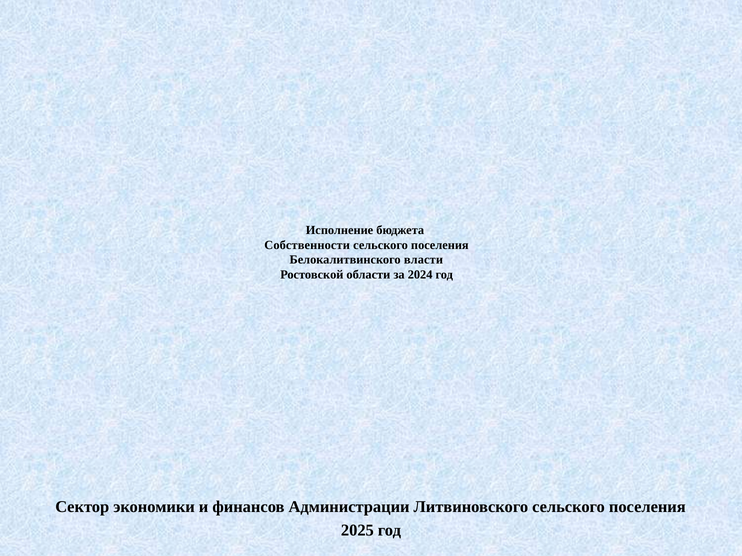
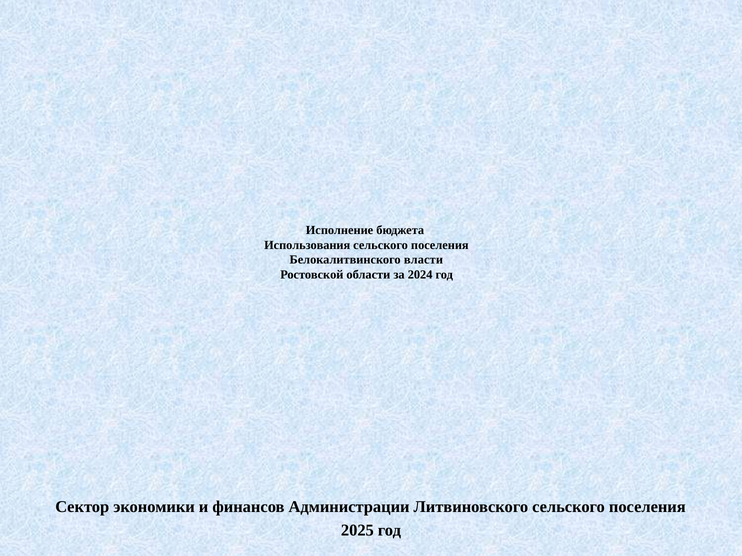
Собственности: Собственности -> Использования
